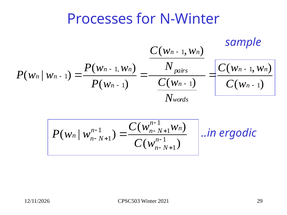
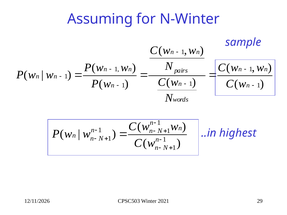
Processes: Processes -> Assuming
ergodic: ergodic -> highest
